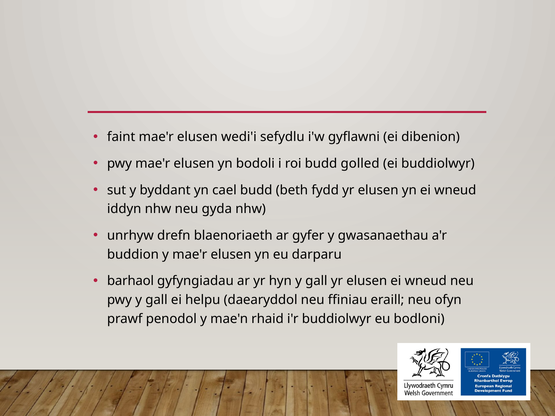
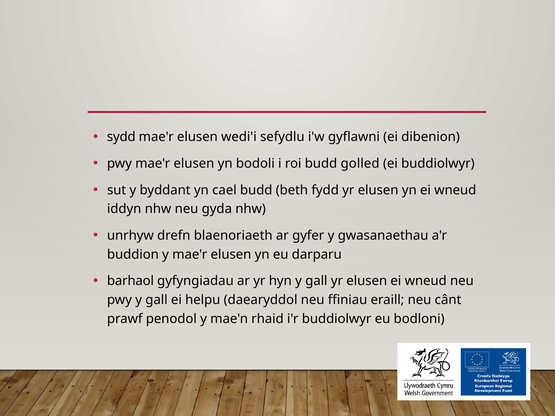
faint: faint -> sydd
ofyn: ofyn -> cânt
